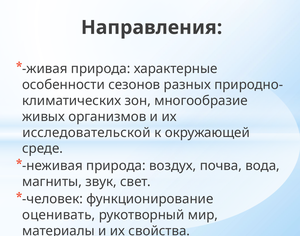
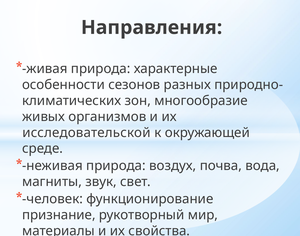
оценивать: оценивать -> признание
